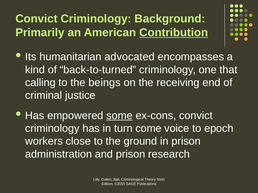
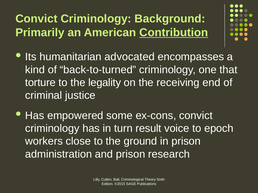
calling: calling -> torture
beings: beings -> legality
some underline: present -> none
come: come -> result
